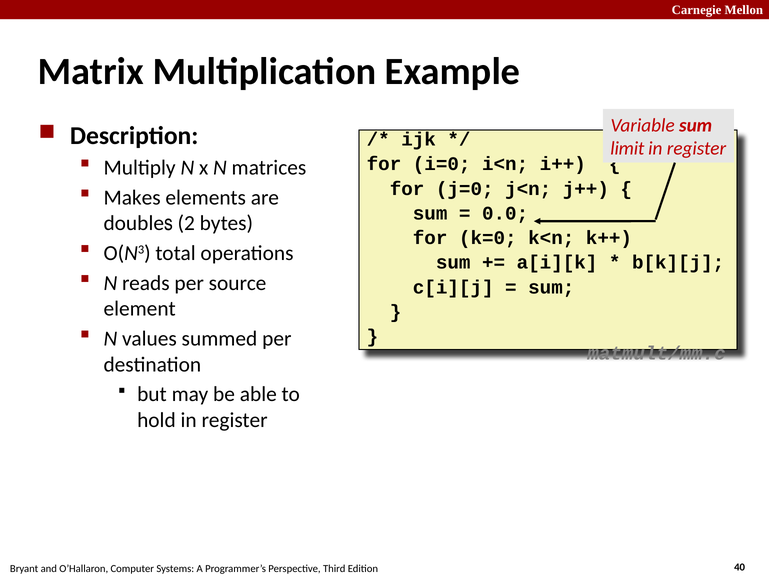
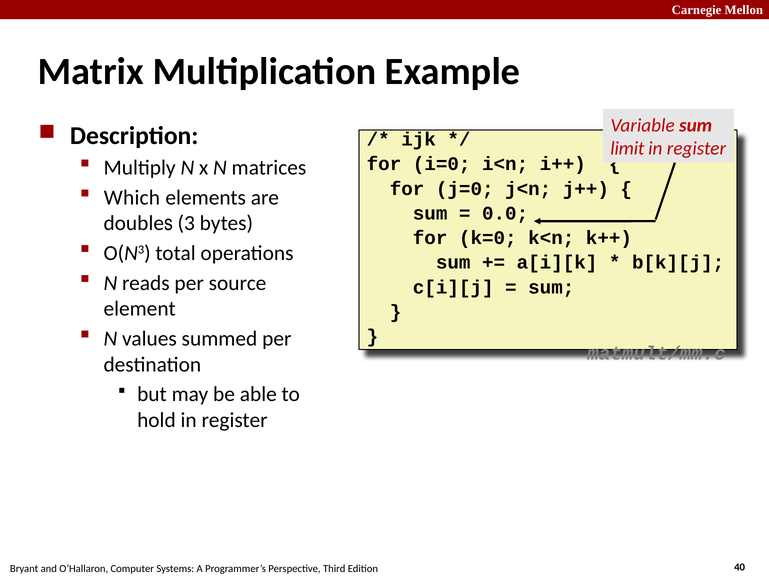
Makes: Makes -> Which
2: 2 -> 3
